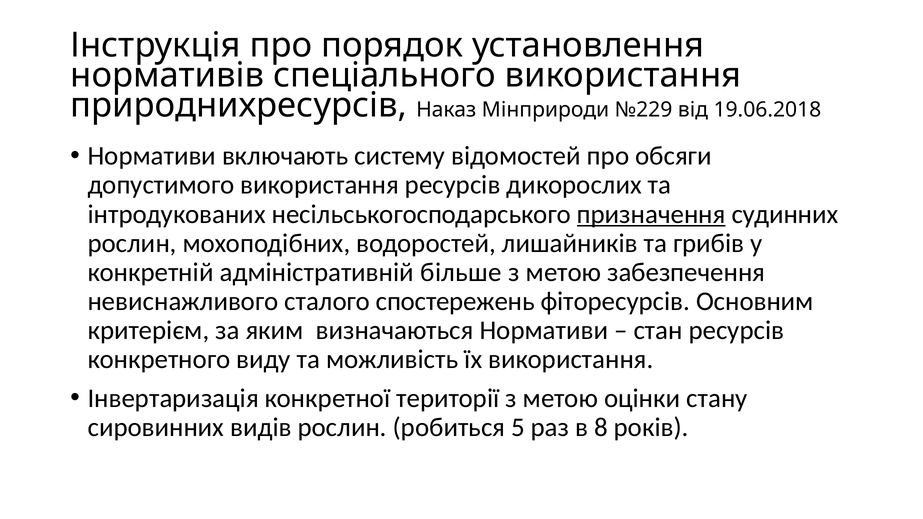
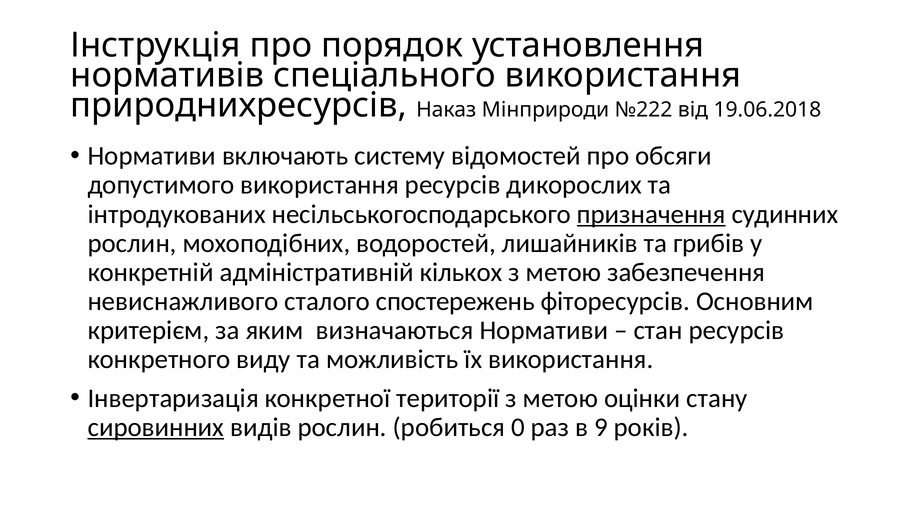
№229: №229 -> №222
більше: більше -> кількох
сировинних underline: none -> present
5: 5 -> 0
8: 8 -> 9
